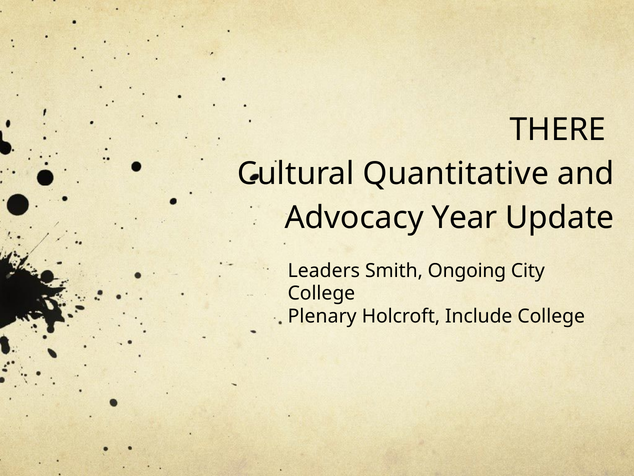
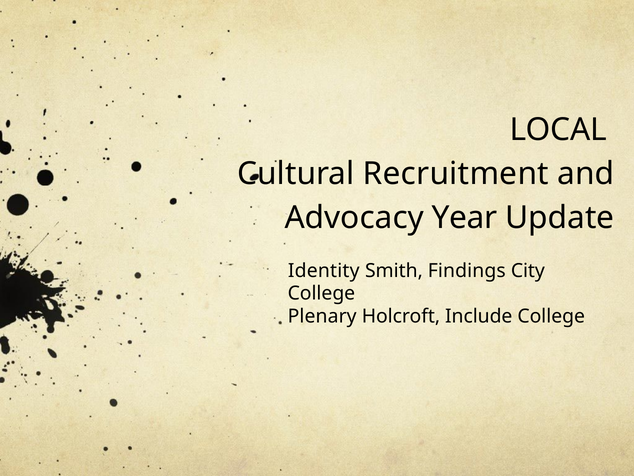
THERE: THERE -> LOCAL
Quantitative: Quantitative -> Recruitment
Leaders: Leaders -> Identity
Ongoing: Ongoing -> Findings
